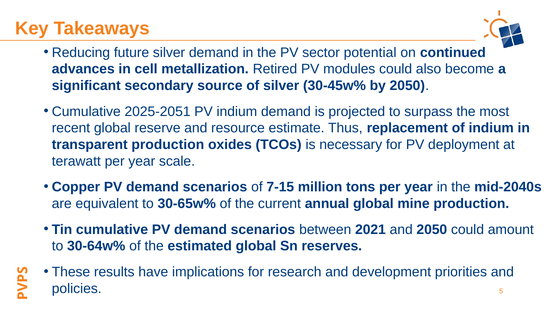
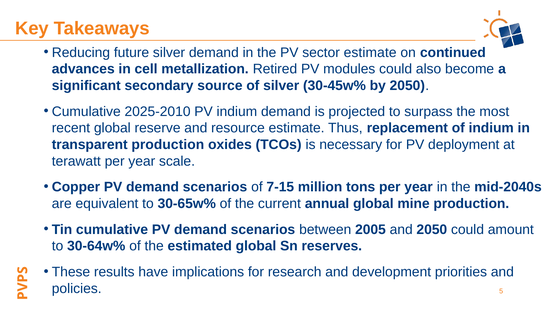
sector potential: potential -> estimate
2025-2051: 2025-2051 -> 2025-2010
2021: 2021 -> 2005
